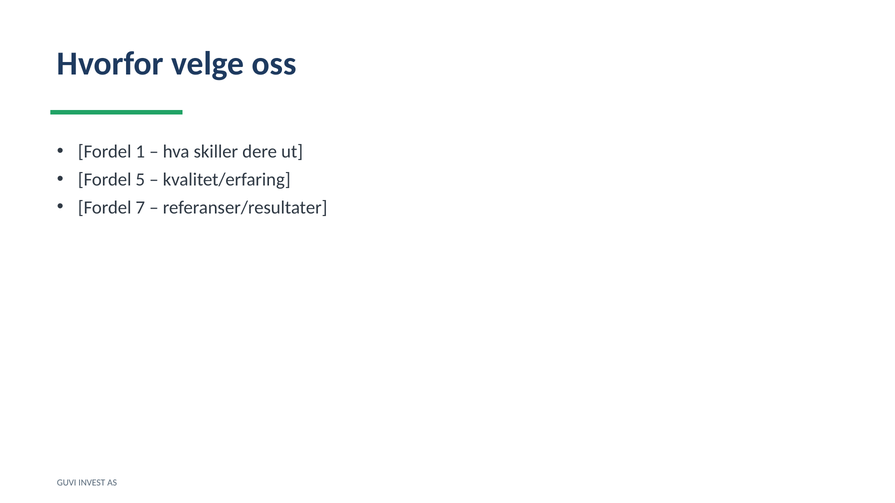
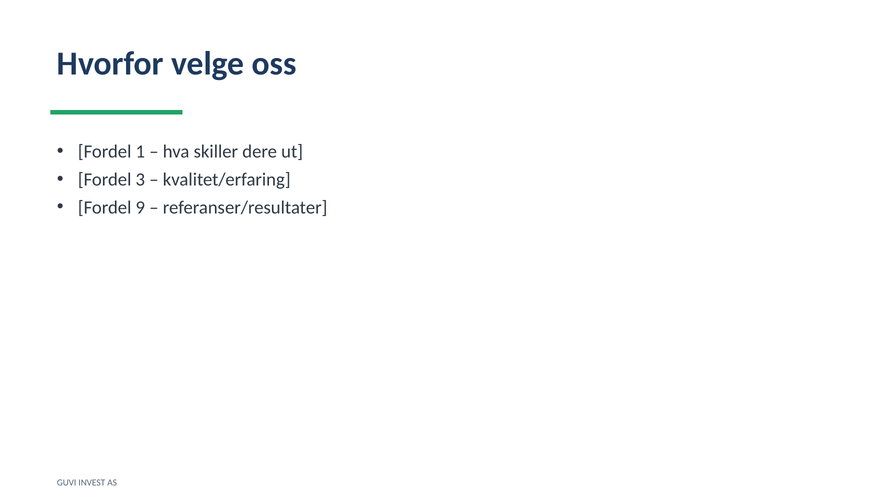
5: 5 -> 3
7: 7 -> 9
